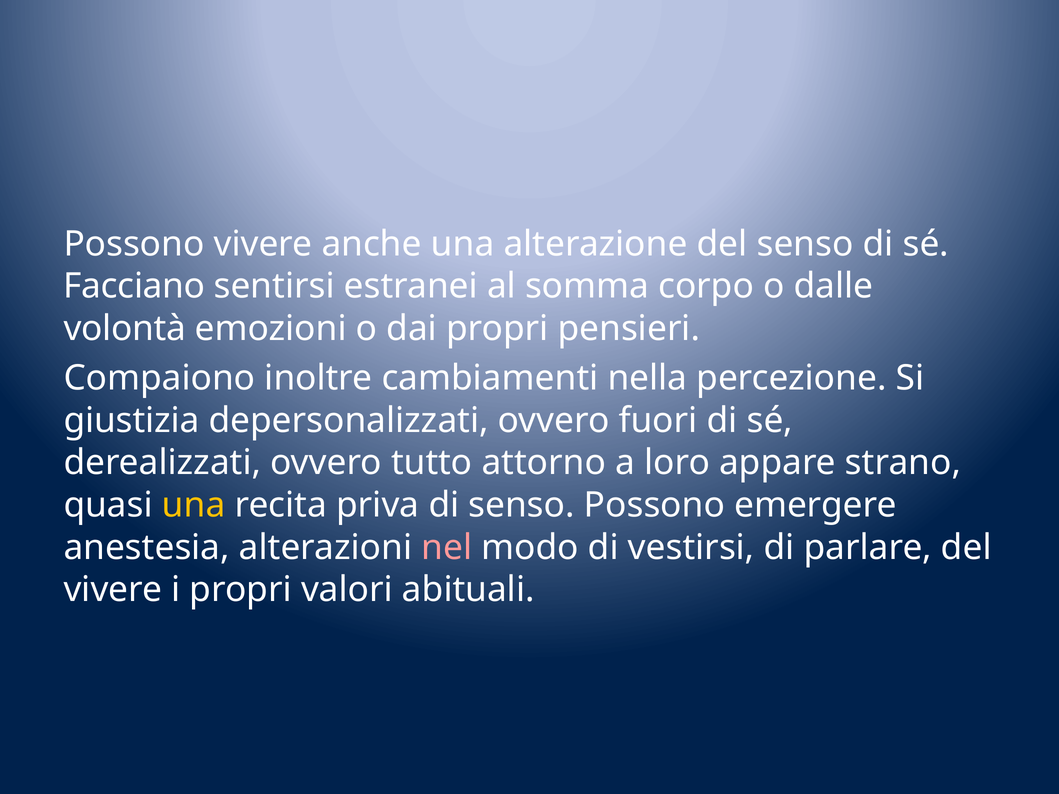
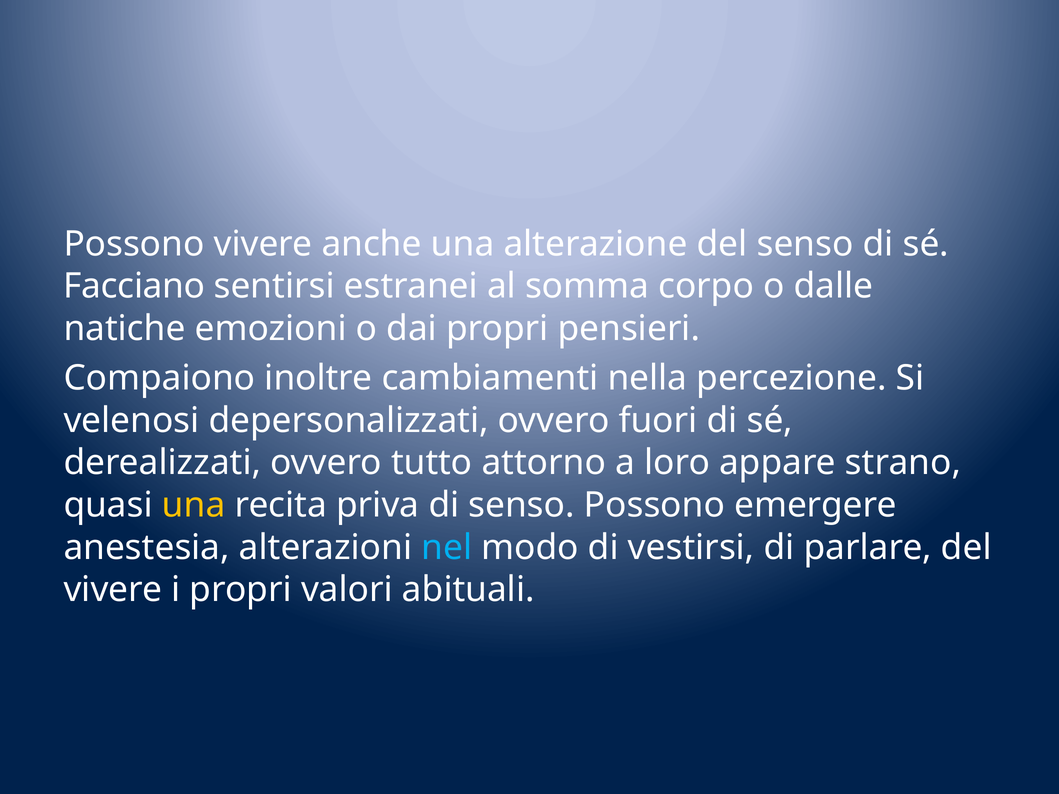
volontà: volontà -> natiche
giustizia: giustizia -> velenosi
nel colour: pink -> light blue
